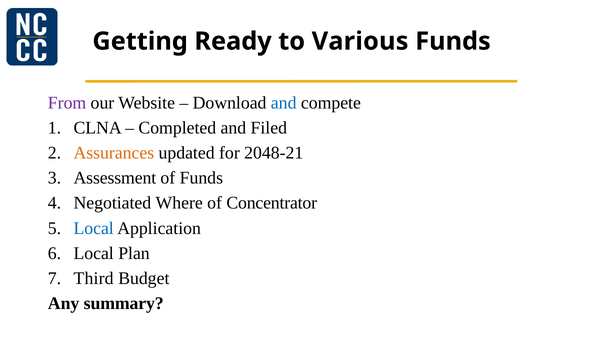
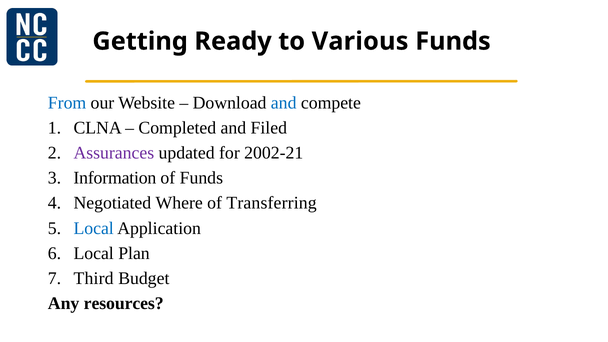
From colour: purple -> blue
Assurances colour: orange -> purple
2048-21: 2048-21 -> 2002-21
Assessment: Assessment -> Information
Concentrator: Concentrator -> Transferring
summary: summary -> resources
